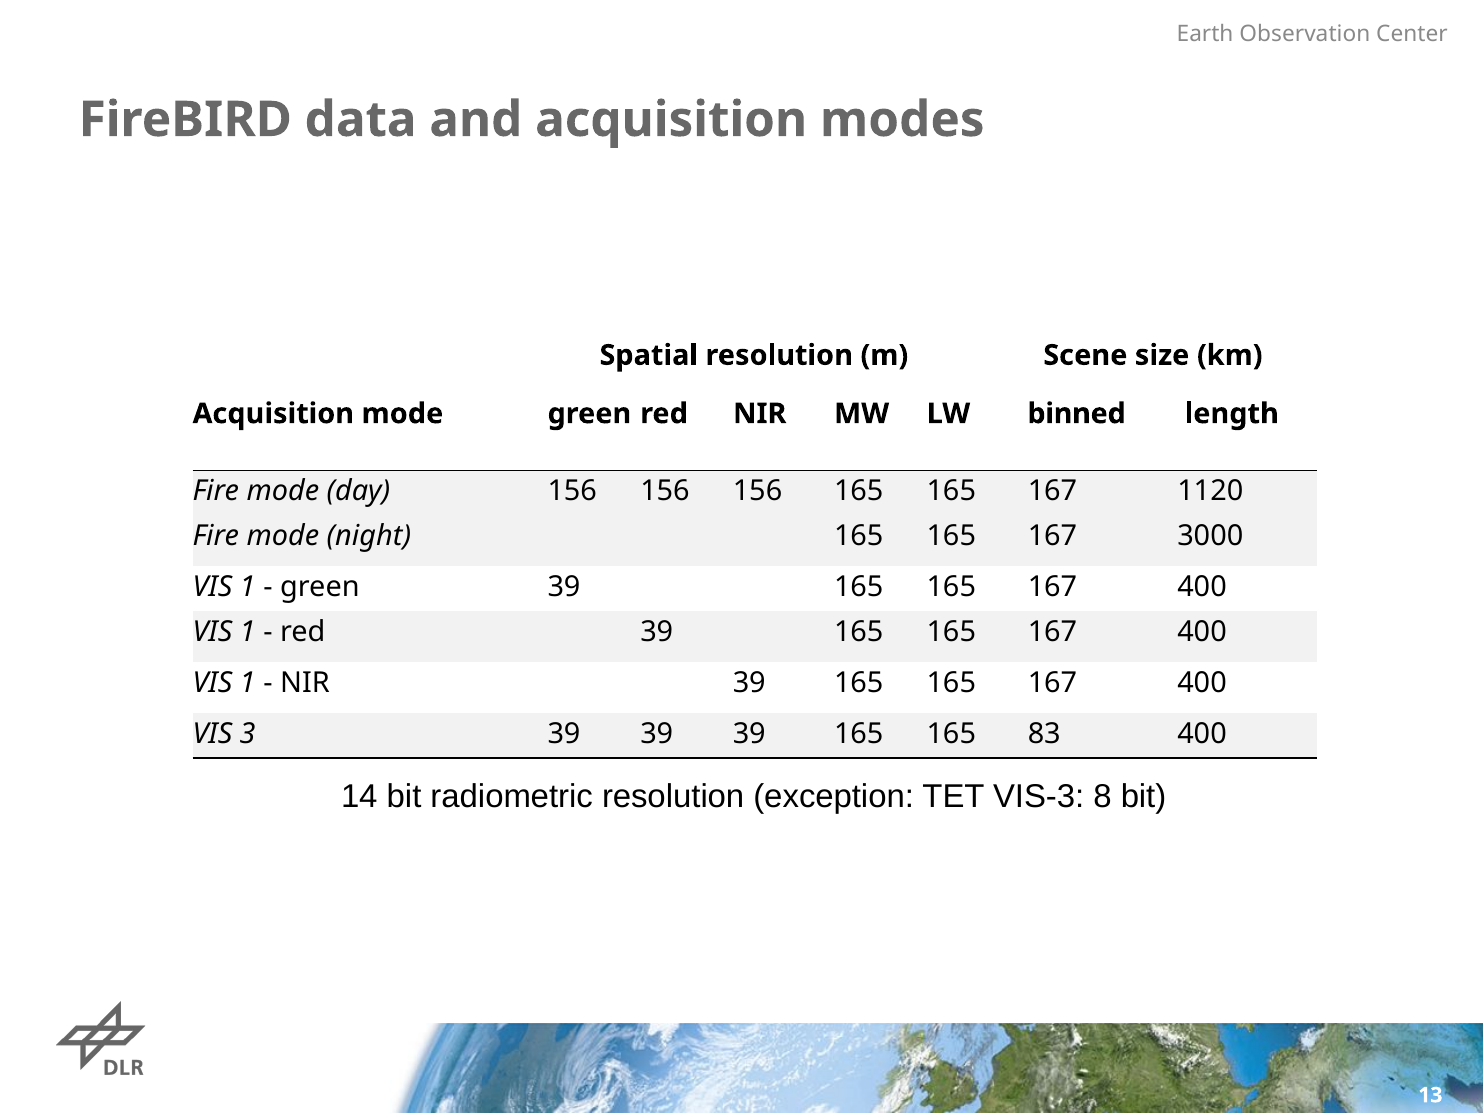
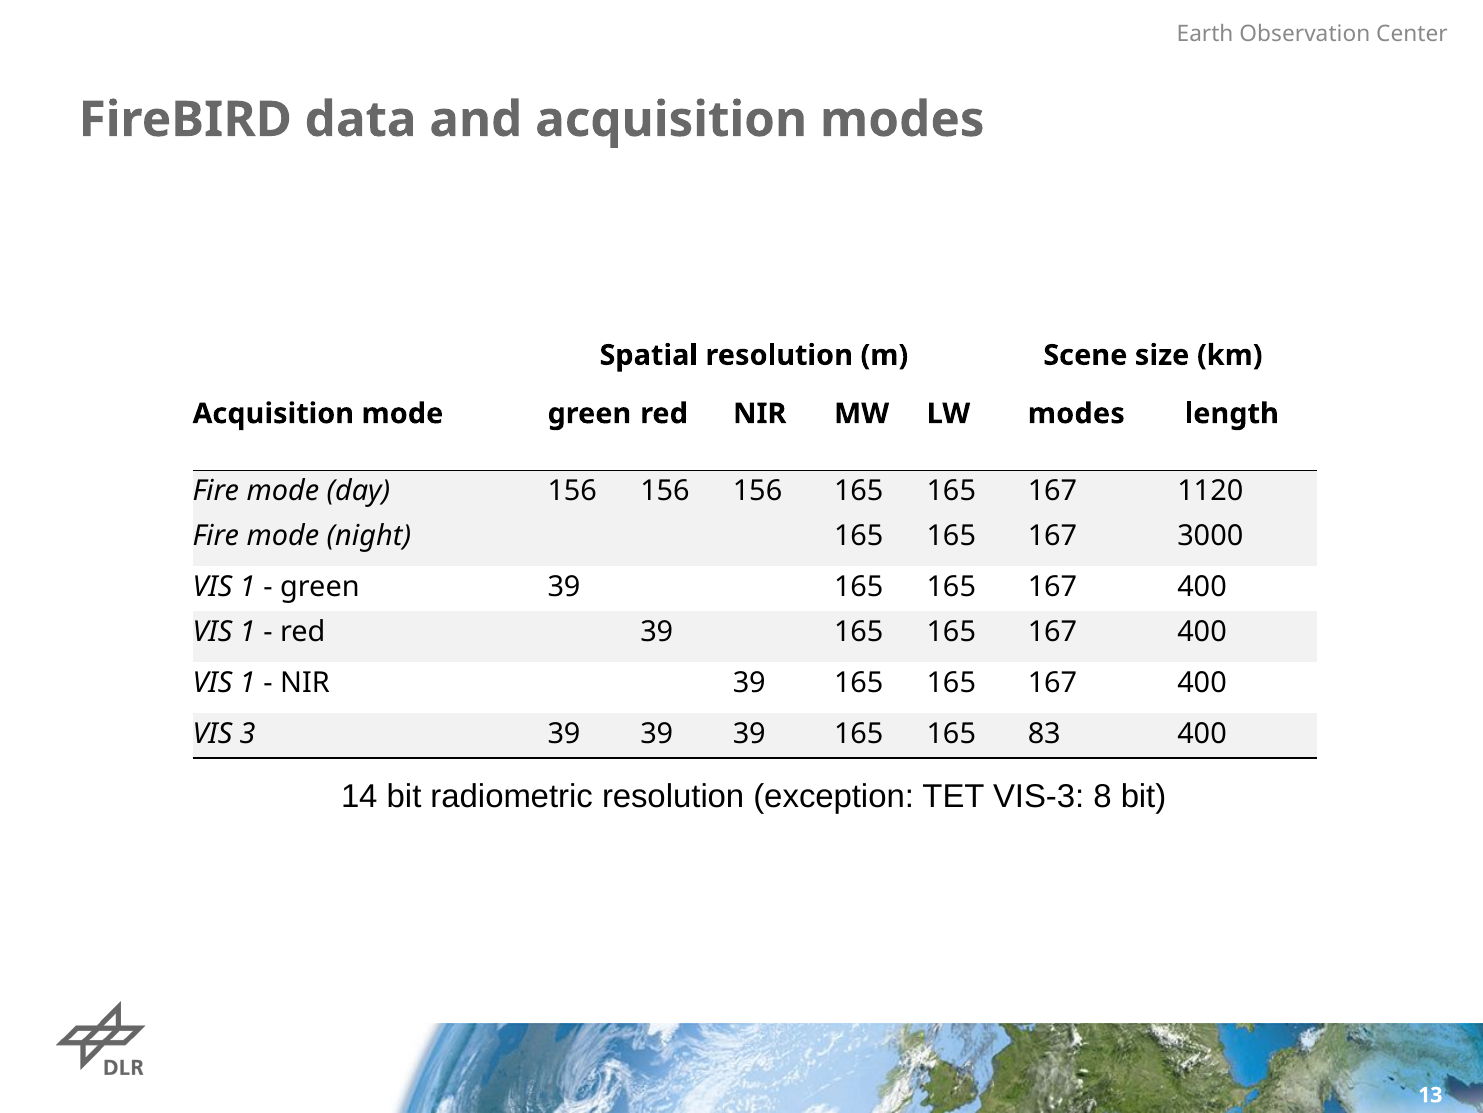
LW binned: binned -> modes
